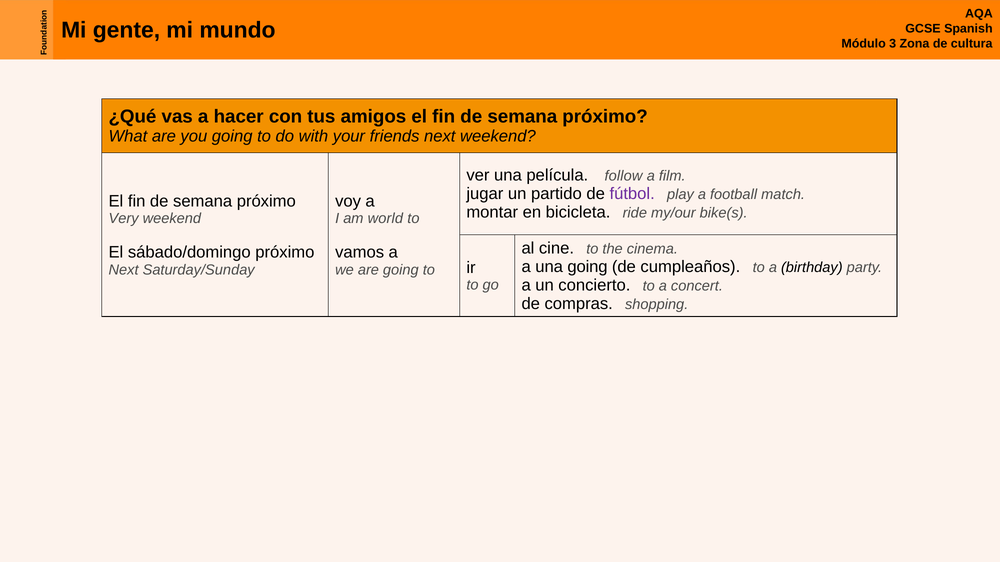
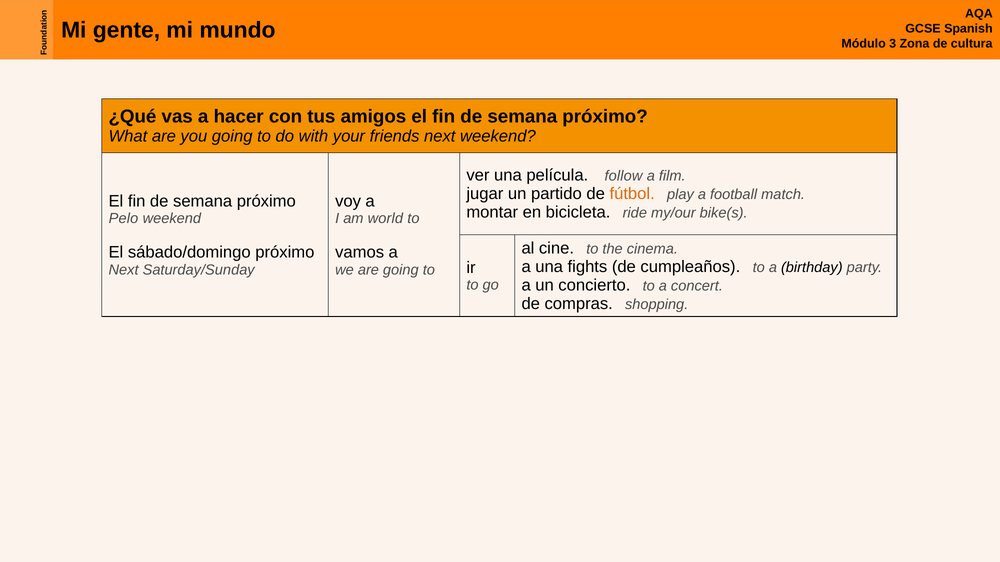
fútbol colour: purple -> orange
Very: Very -> Pelo
una going: going -> fights
